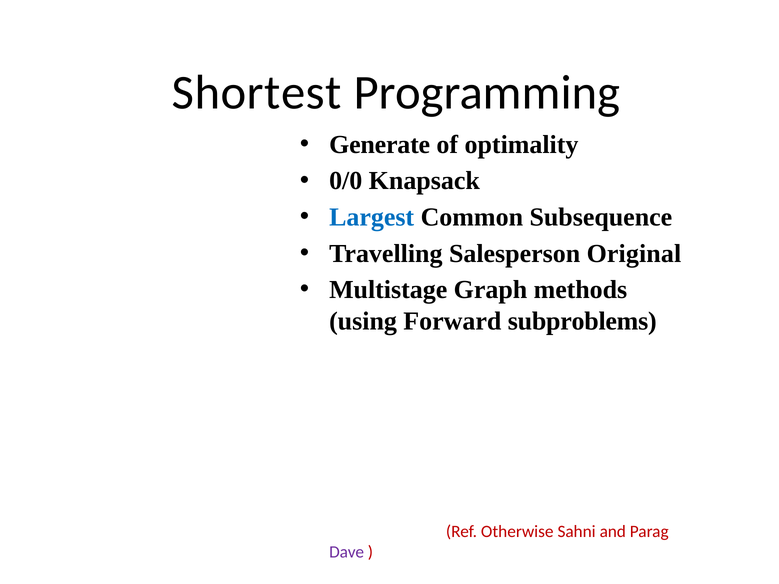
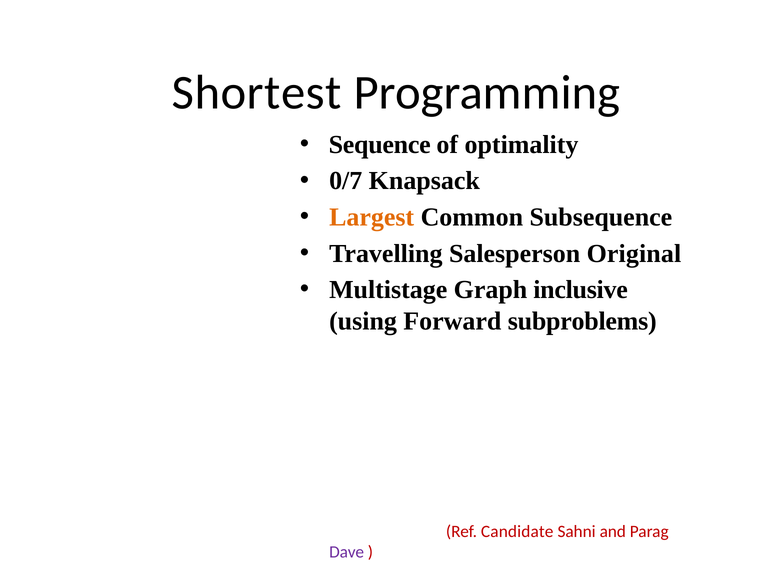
Generate: Generate -> Sequence
0/0: 0/0 -> 0/7
Largest colour: blue -> orange
methods: methods -> inclusive
Otherwise: Otherwise -> Candidate
